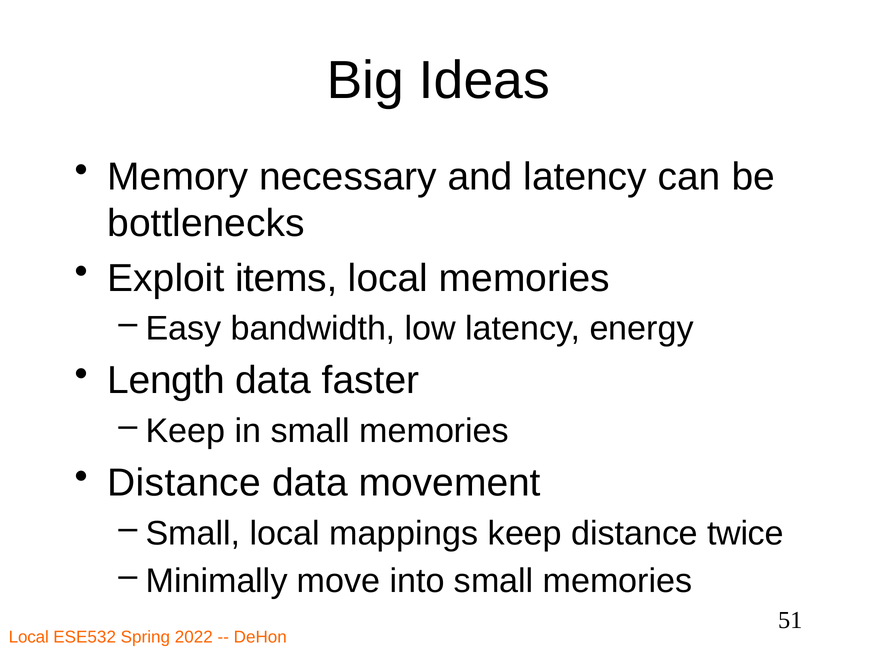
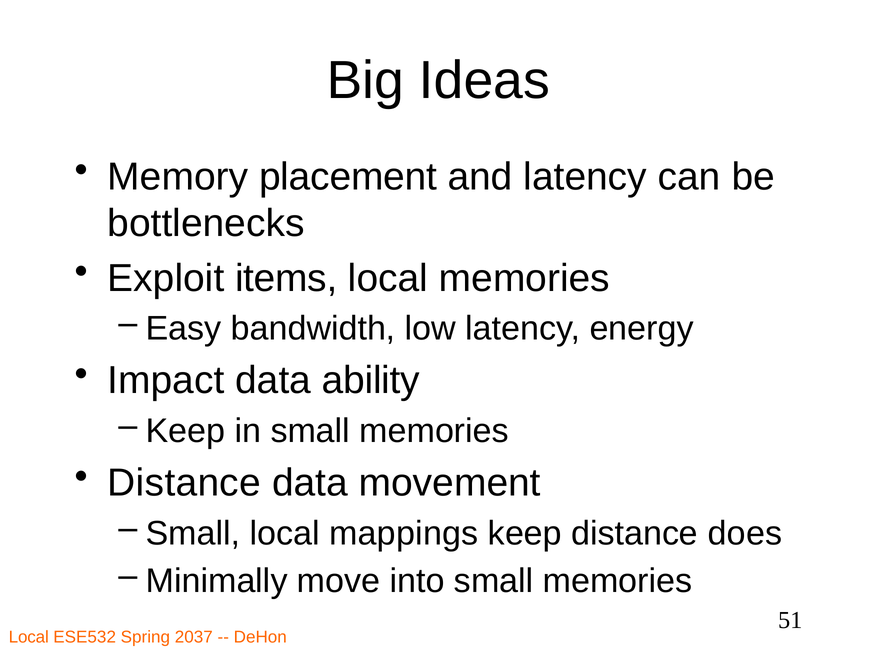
necessary: necessary -> placement
Length: Length -> Impact
faster: faster -> ability
twice: twice -> does
2022: 2022 -> 2037
